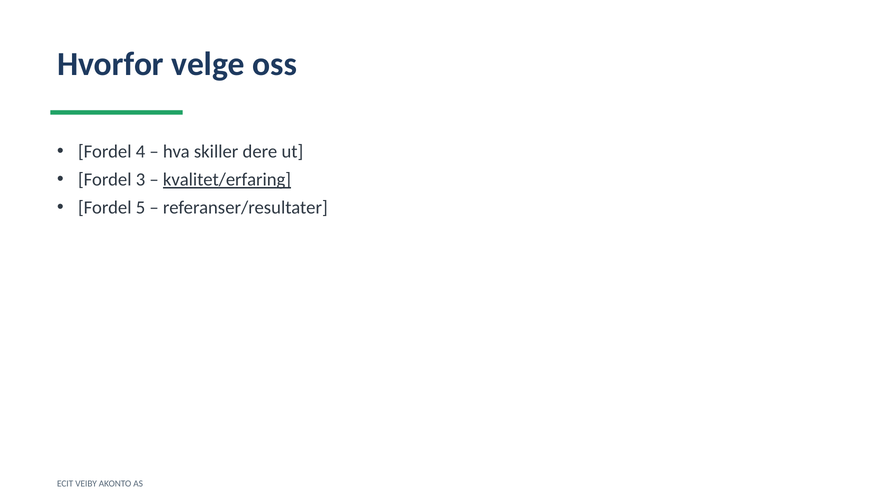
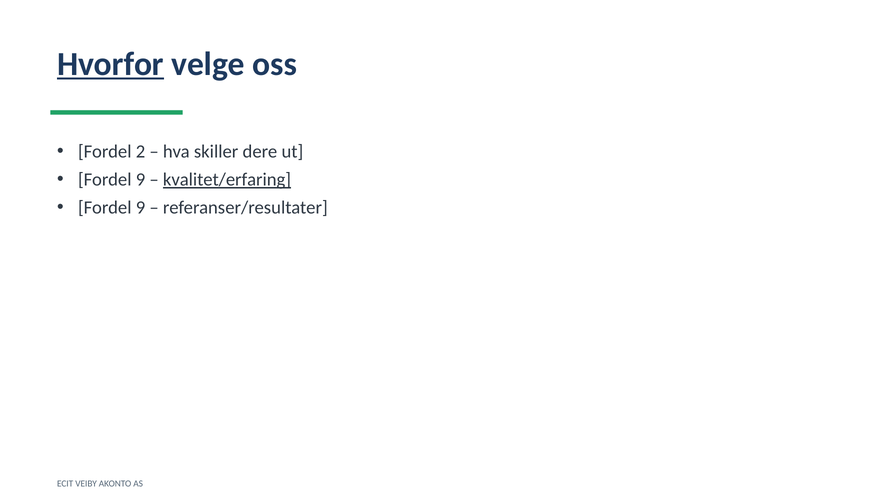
Hvorfor underline: none -> present
4: 4 -> 2
3 at (141, 180): 3 -> 9
5 at (141, 208): 5 -> 9
